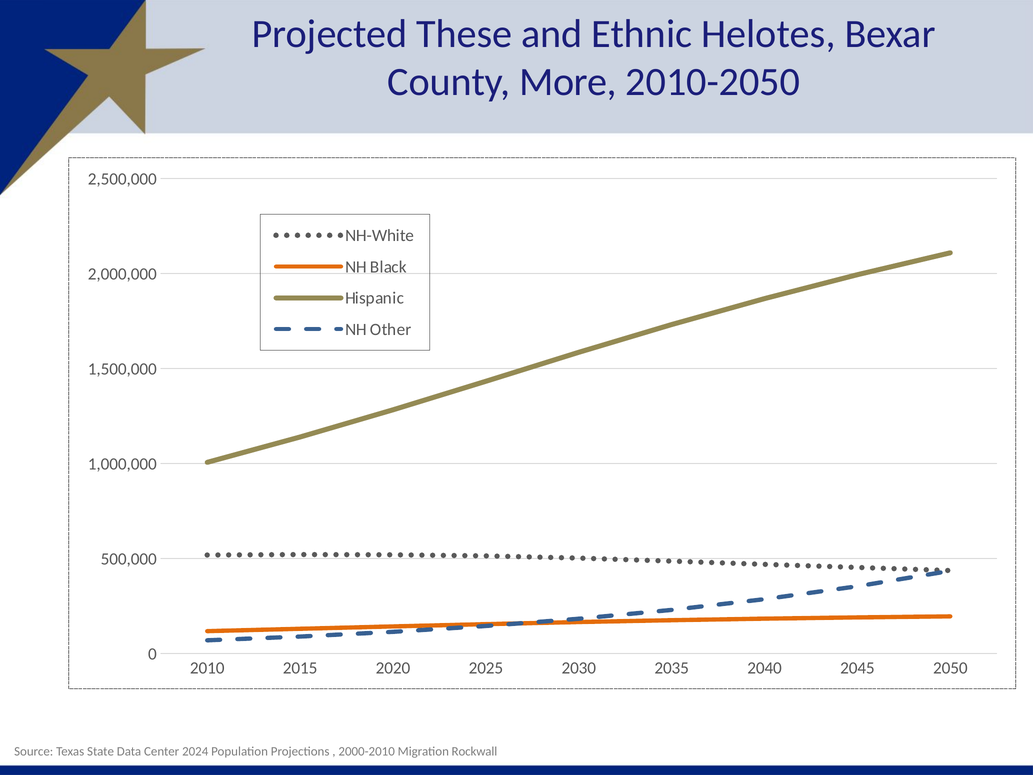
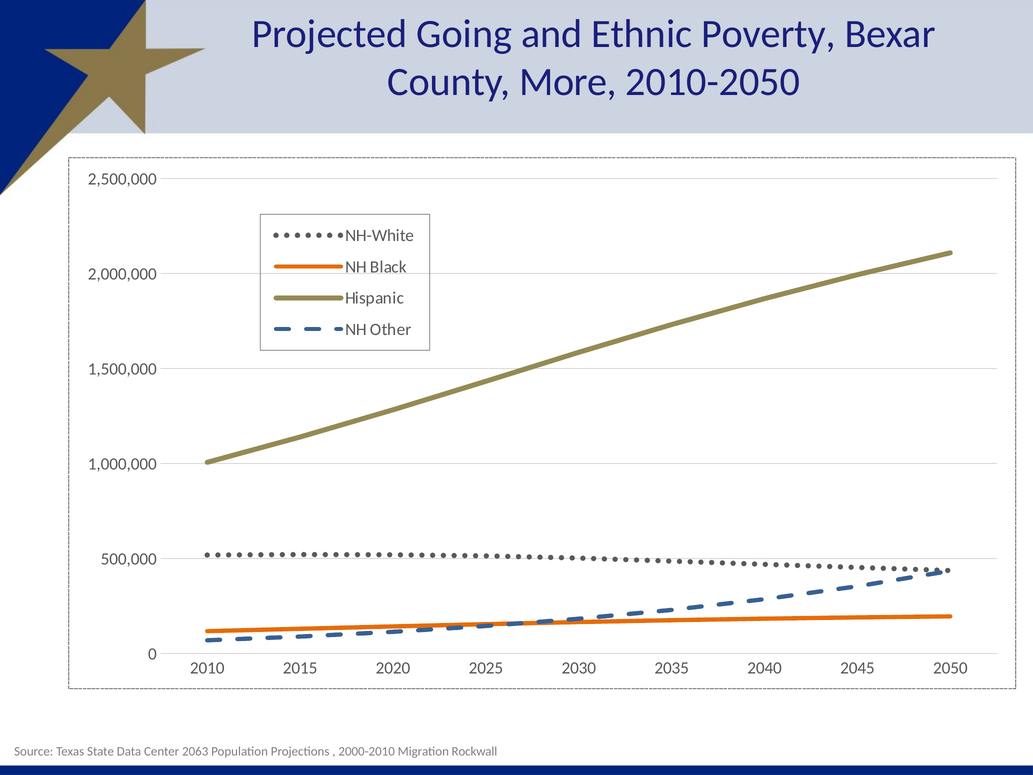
These: These -> Going
Helotes: Helotes -> Poverty
2024: 2024 -> 2063
